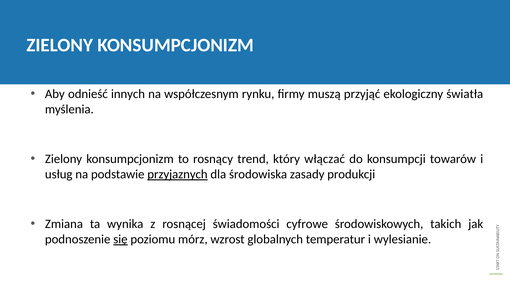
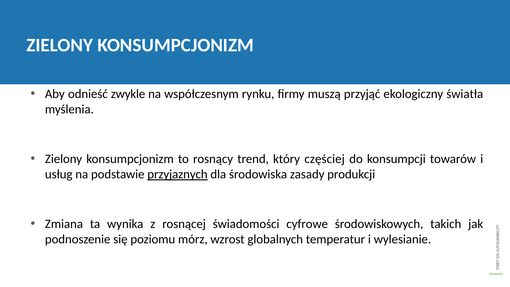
innych: innych -> zwykle
włączać: włączać -> częściej
się underline: present -> none
